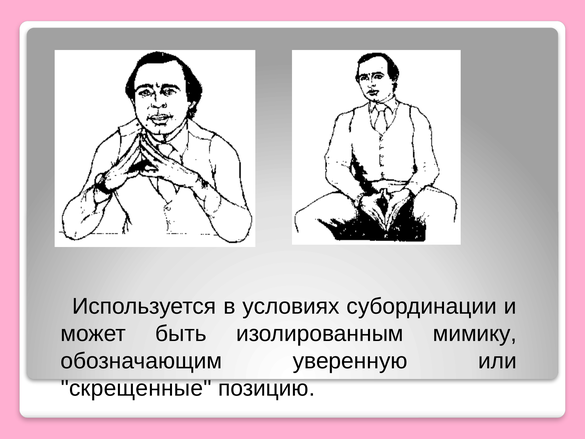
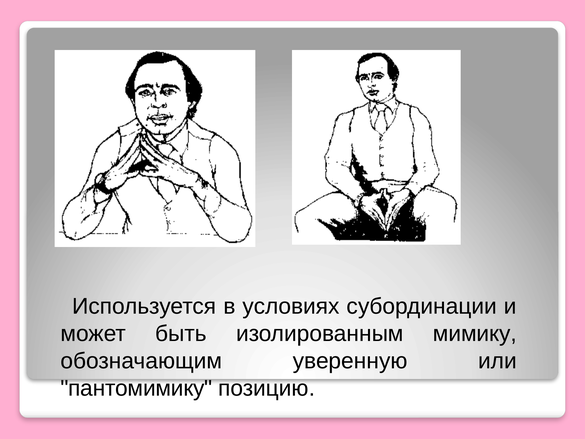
скрещенные: скрещенные -> пантомимику
